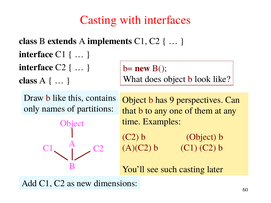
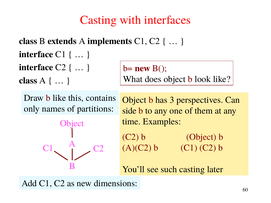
9: 9 -> 3
that: that -> side
